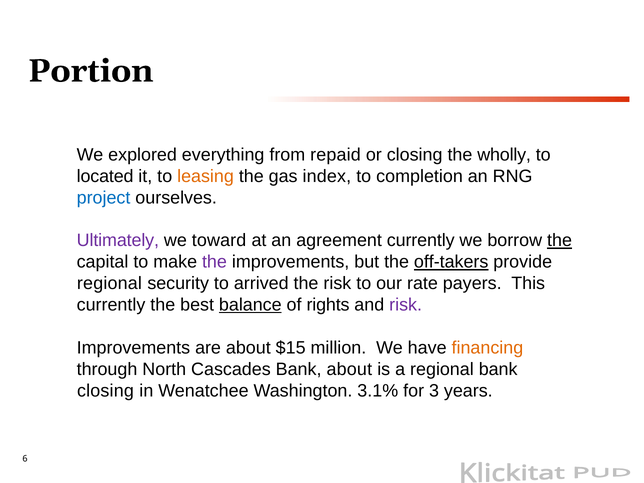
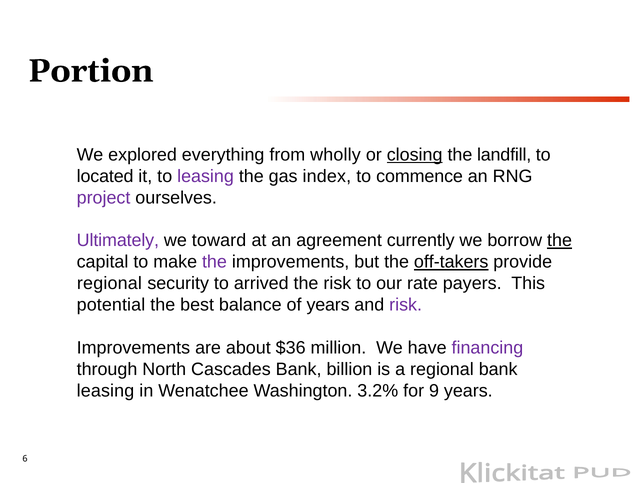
repaid: repaid -> wholly
closing at (415, 155) underline: none -> present
wholly: wholly -> landfill
leasing at (206, 176) colour: orange -> purple
completion: completion -> commence
project colour: blue -> purple
currently at (111, 305): currently -> potential
balance underline: present -> none
of rights: rights -> years
$15: $15 -> $36
financing colour: orange -> purple
Bank about: about -> billion
closing at (105, 391): closing -> leasing
3.1%: 3.1% -> 3.2%
3: 3 -> 9
